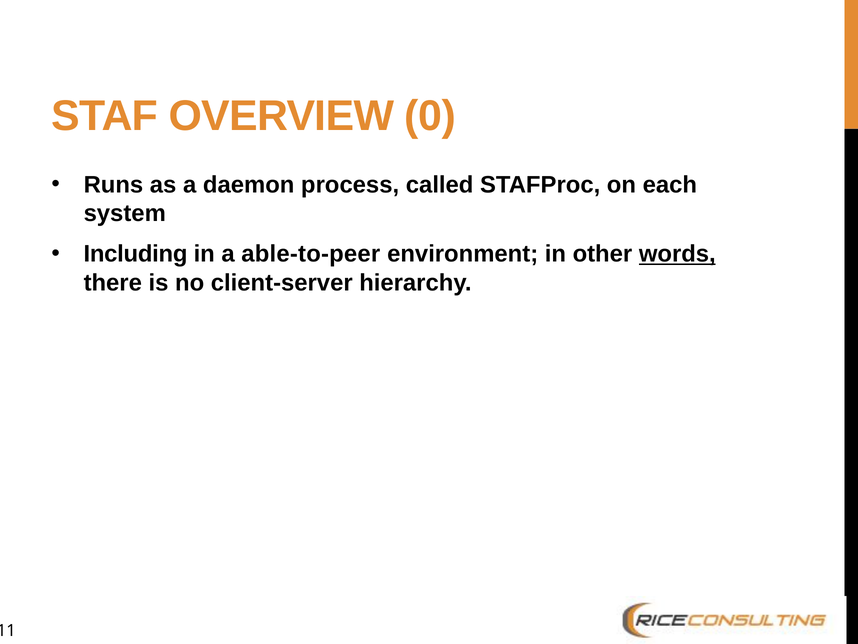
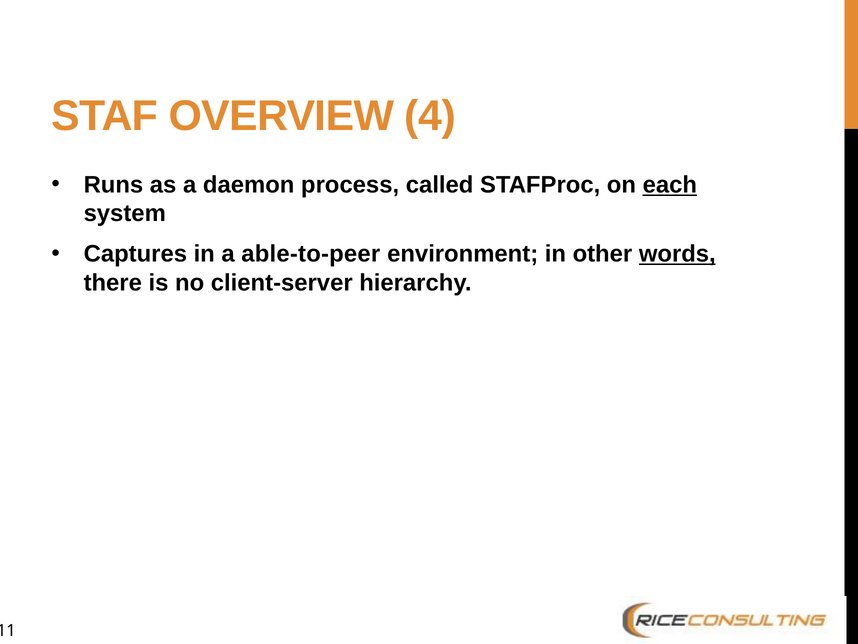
0: 0 -> 4
each underline: none -> present
Including: Including -> Captures
